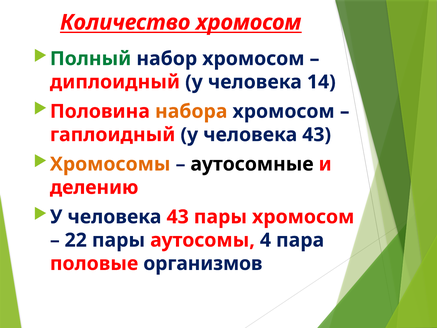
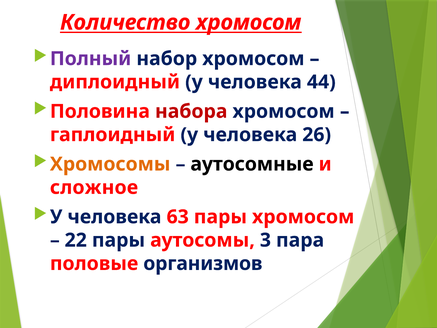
Полный colour: green -> purple
14: 14 -> 44
набора colour: orange -> red
гаплоидный у человека 43: 43 -> 26
делению: делению -> сложное
43 at (178, 217): 43 -> 63
4: 4 -> 3
